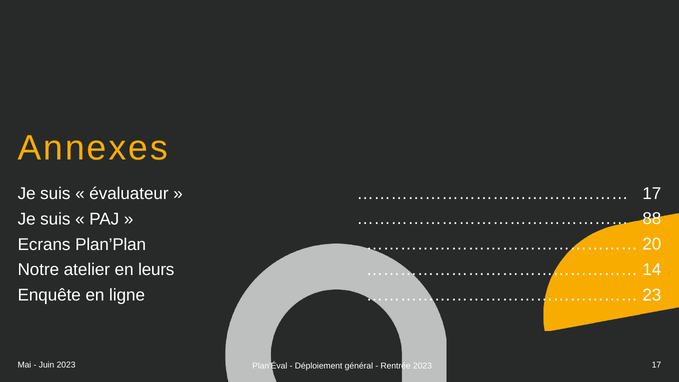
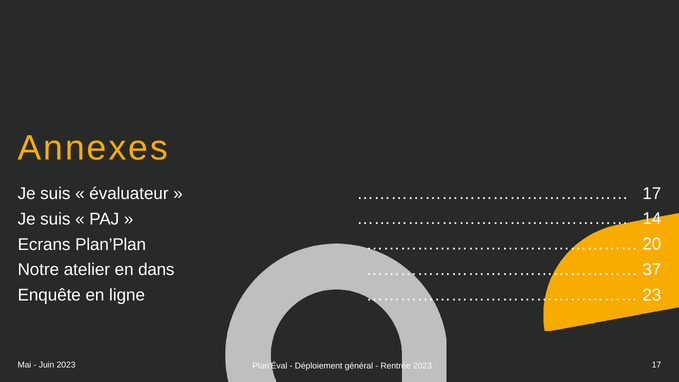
88: 88 -> 14
14: 14 -> 37
leurs: leurs -> dans
